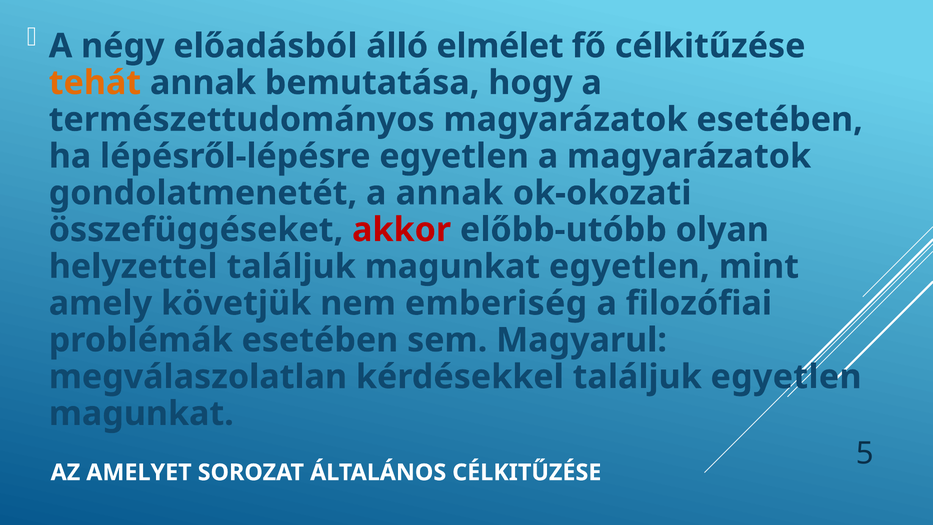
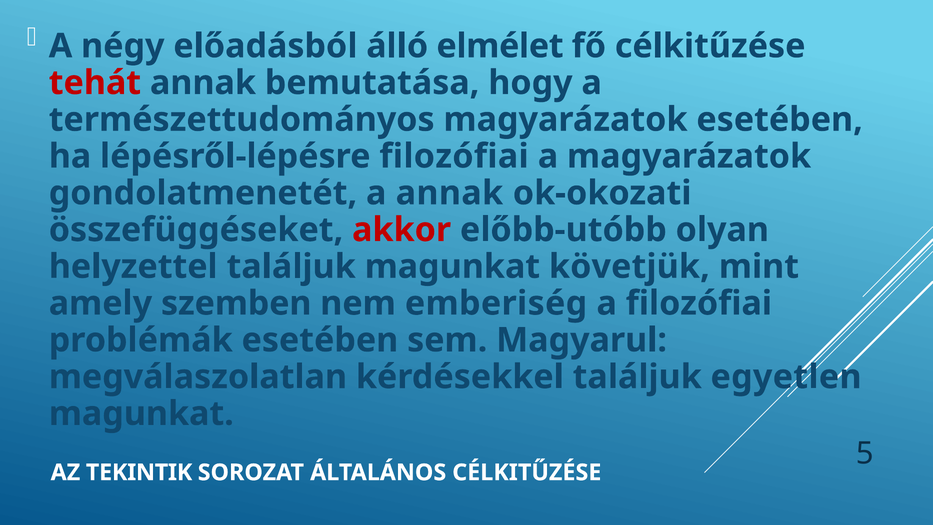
tehát colour: orange -> red
lépésről-lépésre egyetlen: egyetlen -> filozófiai
magunkat egyetlen: egyetlen -> követjük
követjük: követjük -> szemben
AMELYET: AMELYET -> TEKINTIK
